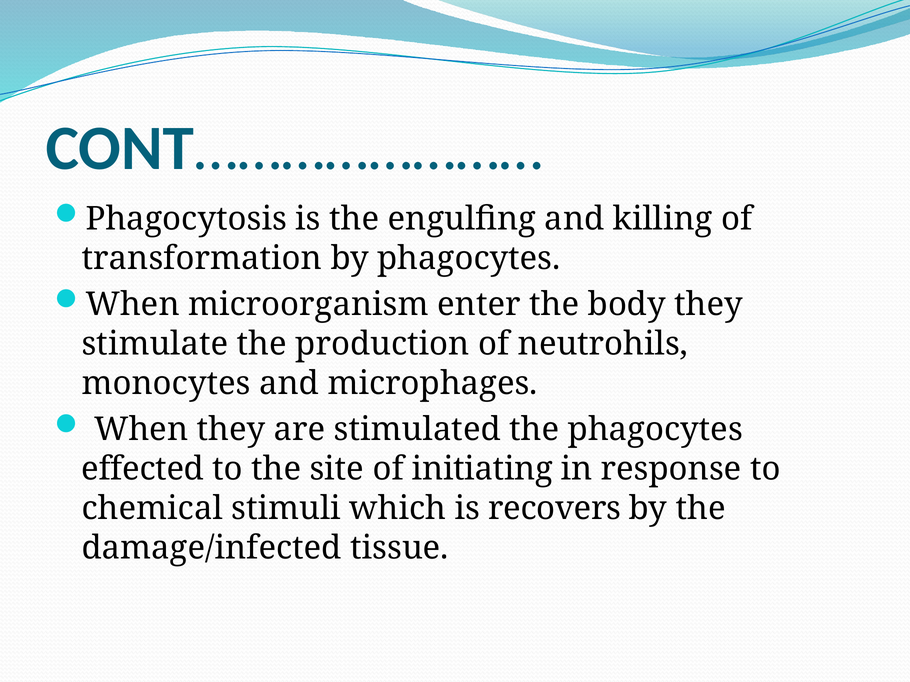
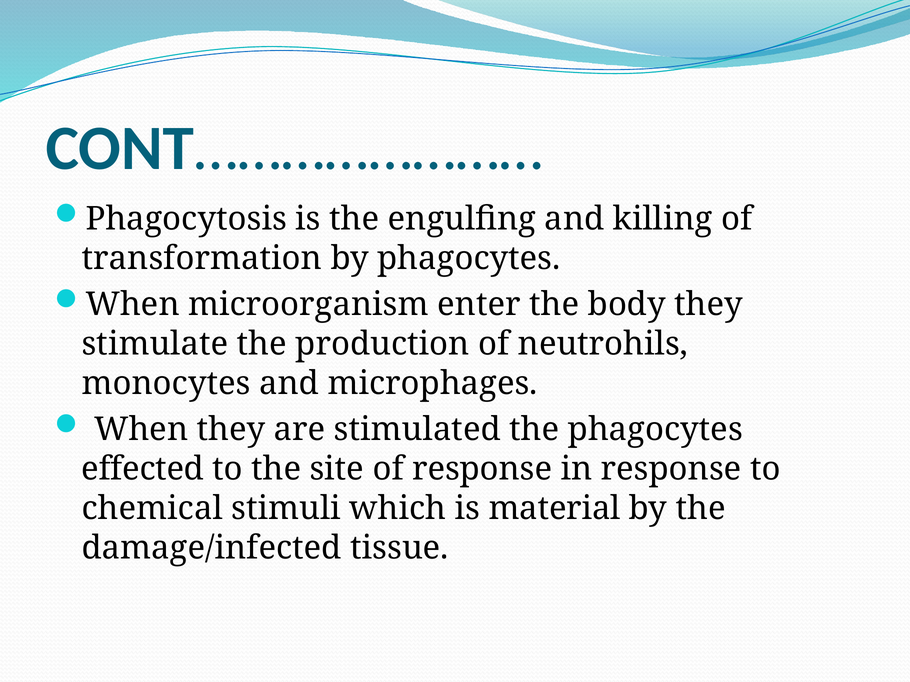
of initiating: initiating -> response
recovers: recovers -> material
